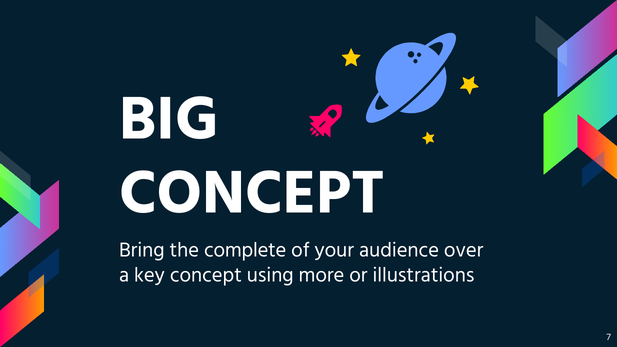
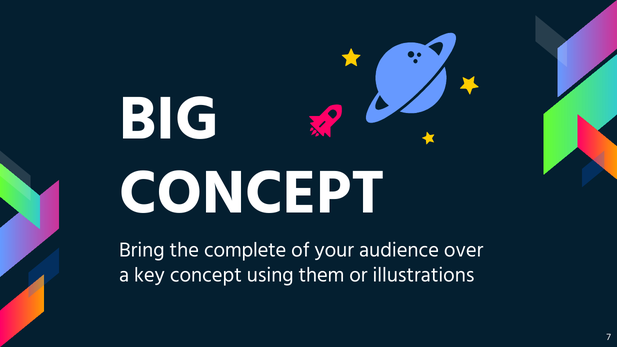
more: more -> them
